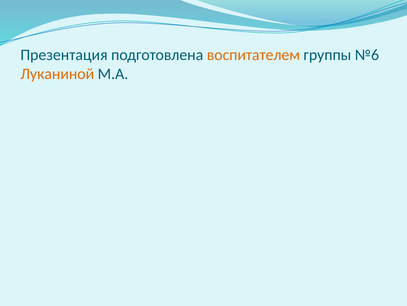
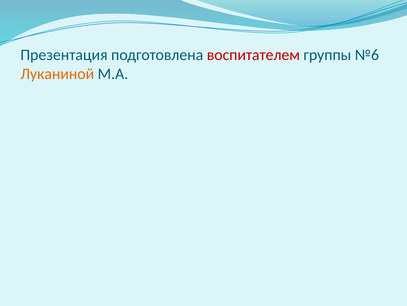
воспитателем colour: orange -> red
